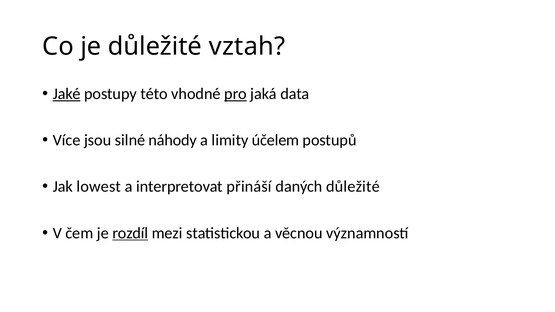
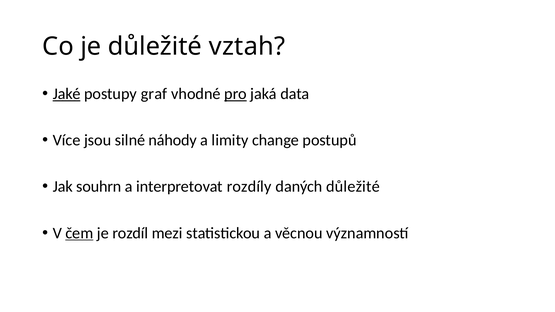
této: této -> graf
účelem: účelem -> change
lowest: lowest -> souhrn
přináší: přináší -> rozdíly
čem underline: none -> present
rozdíl underline: present -> none
